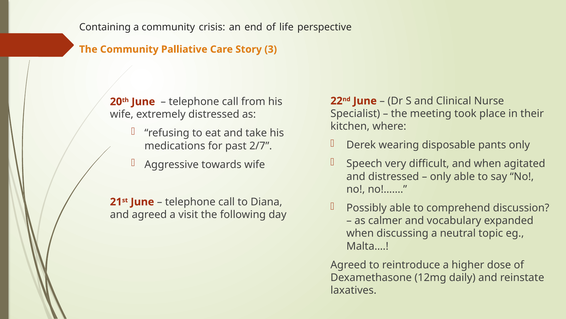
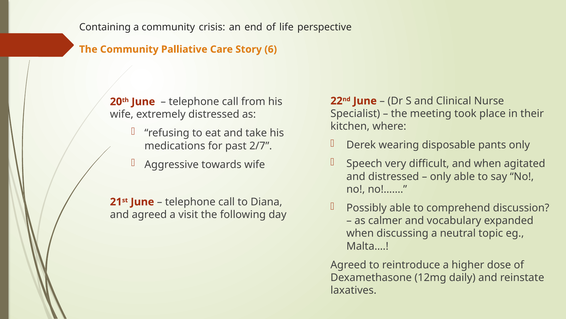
3: 3 -> 6
